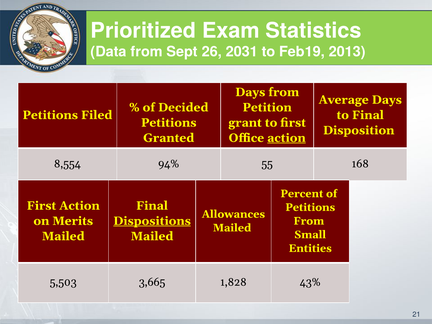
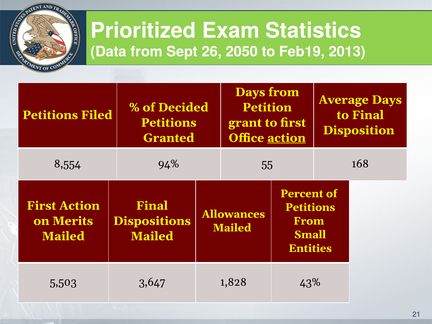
2031: 2031 -> 2050
Dispositions underline: present -> none
3,665: 3,665 -> 3,647
